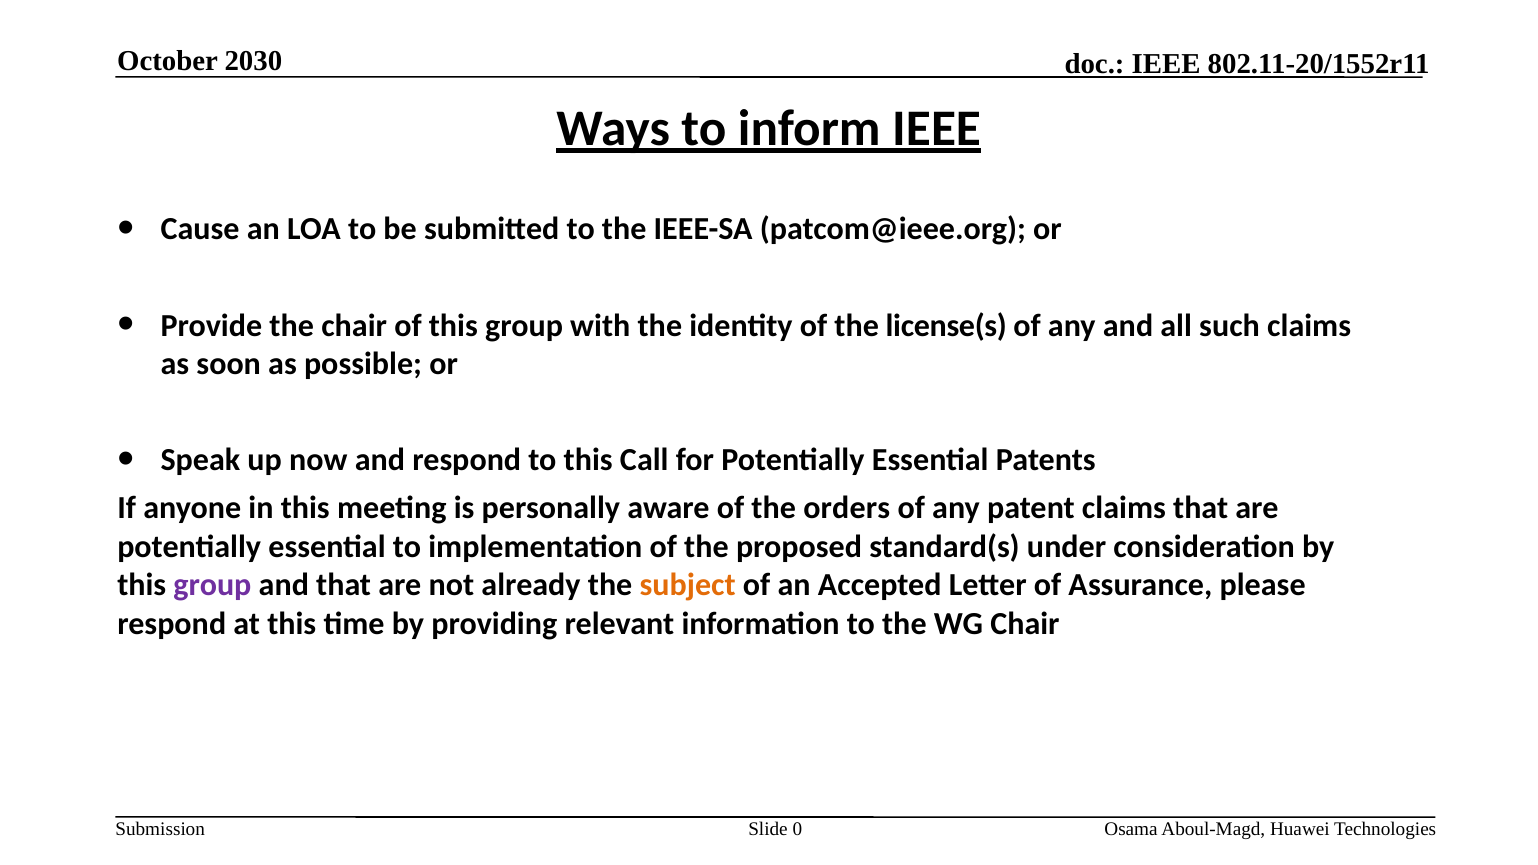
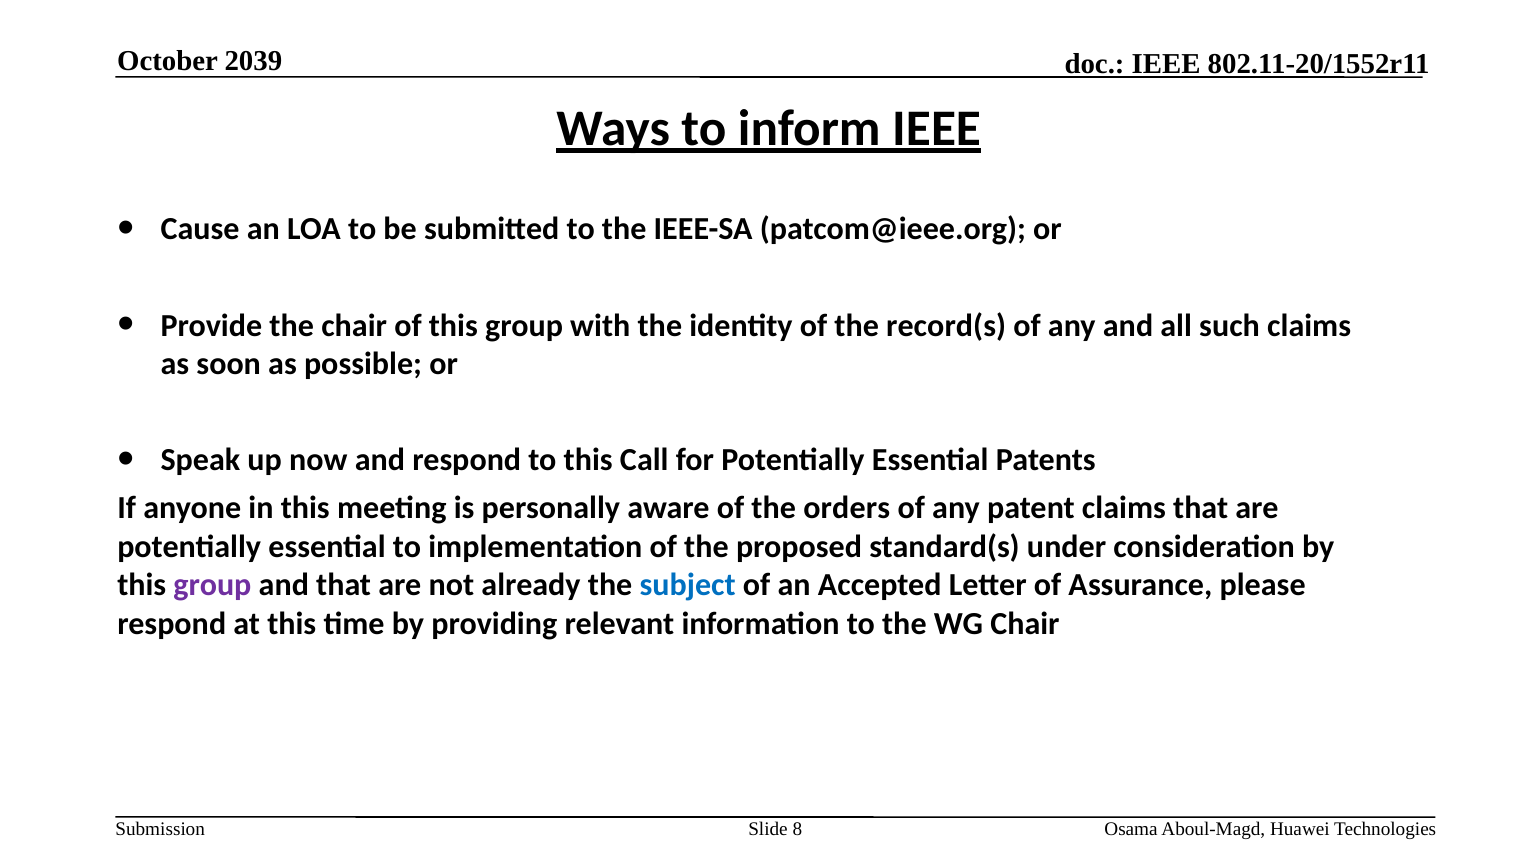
2030: 2030 -> 2039
license(s: license(s -> record(s
subject colour: orange -> blue
0: 0 -> 8
